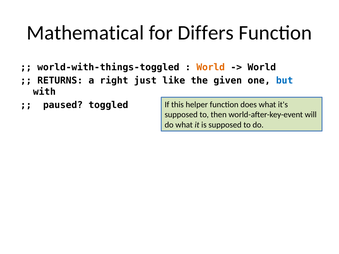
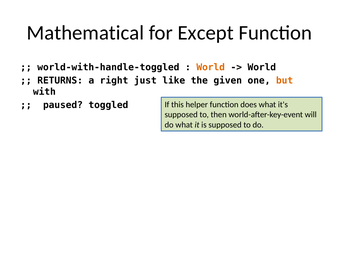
Differs: Differs -> Except
world-with-things-toggled: world-with-things-toggled -> world-with-handle-toggled
but colour: blue -> orange
